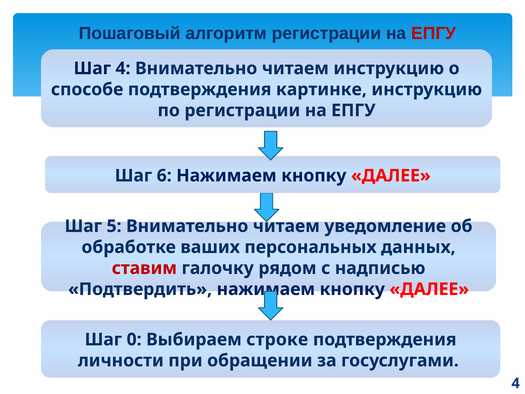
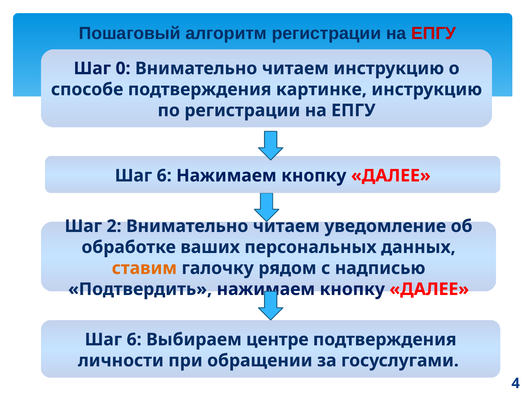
Шаг 4: 4 -> 0
5: 5 -> 2
ставим colour: red -> orange
0 at (134, 339): 0 -> 6
строке: строке -> центре
